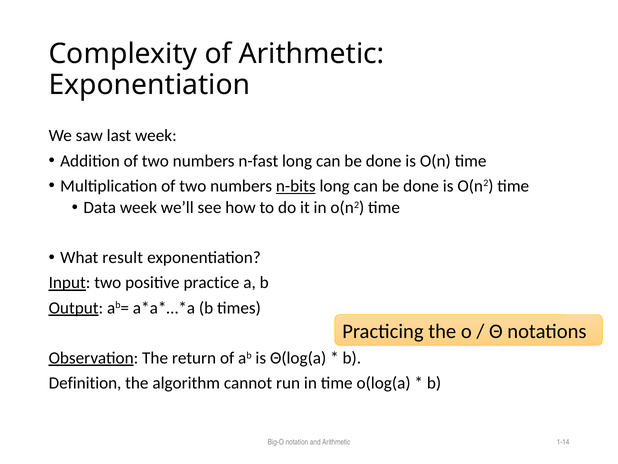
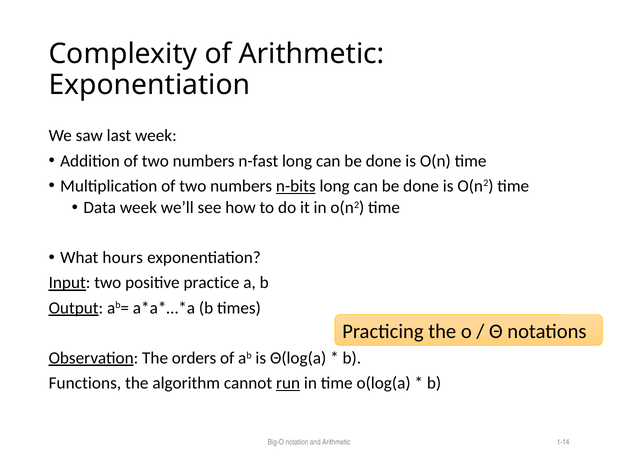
result: result -> hours
return: return -> orders
Definition: Definition -> Functions
run underline: none -> present
